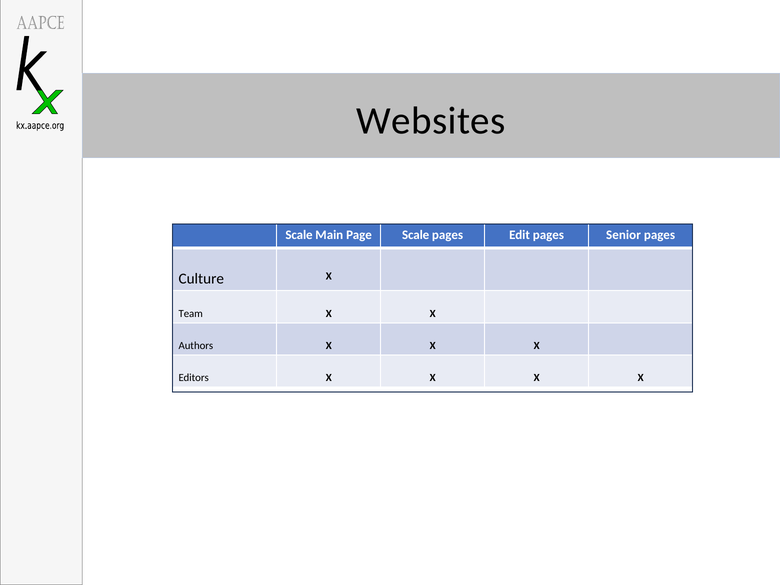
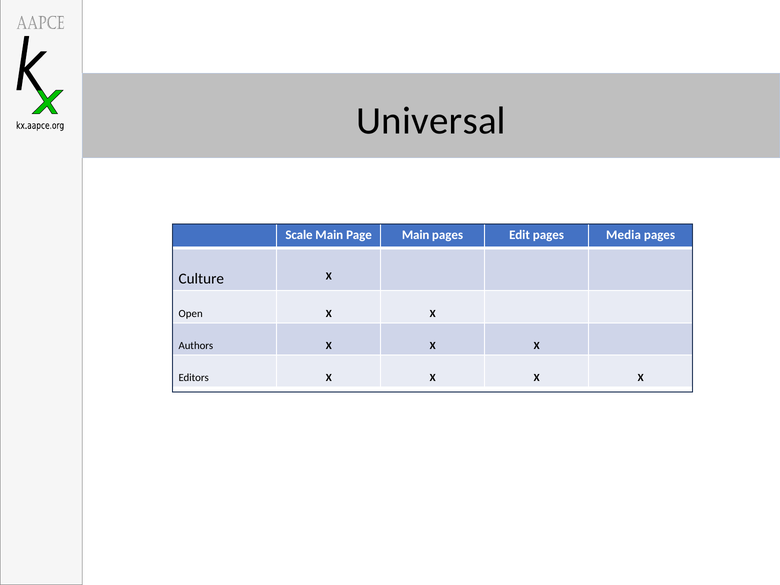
Websites: Websites -> Universal
Page Scale: Scale -> Main
Senior: Senior -> Media
Team: Team -> Open
